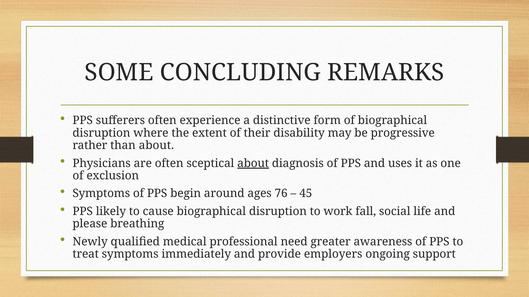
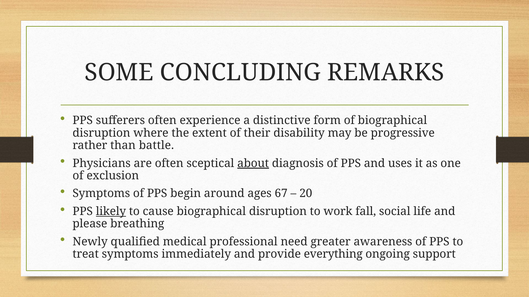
than about: about -> battle
76: 76 -> 67
45: 45 -> 20
likely underline: none -> present
employers: employers -> everything
